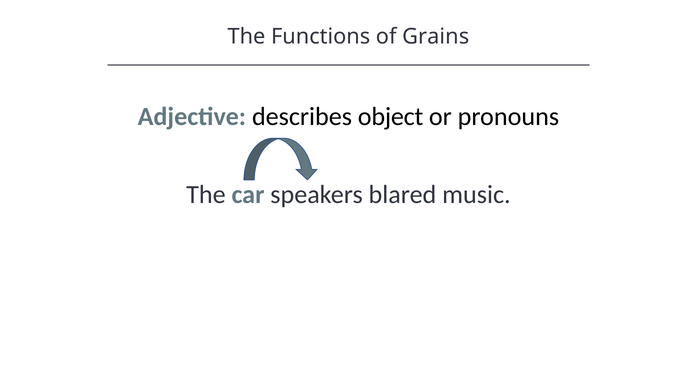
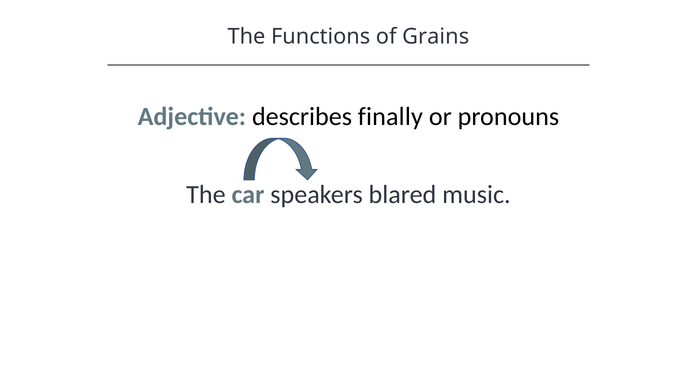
object: object -> finally
